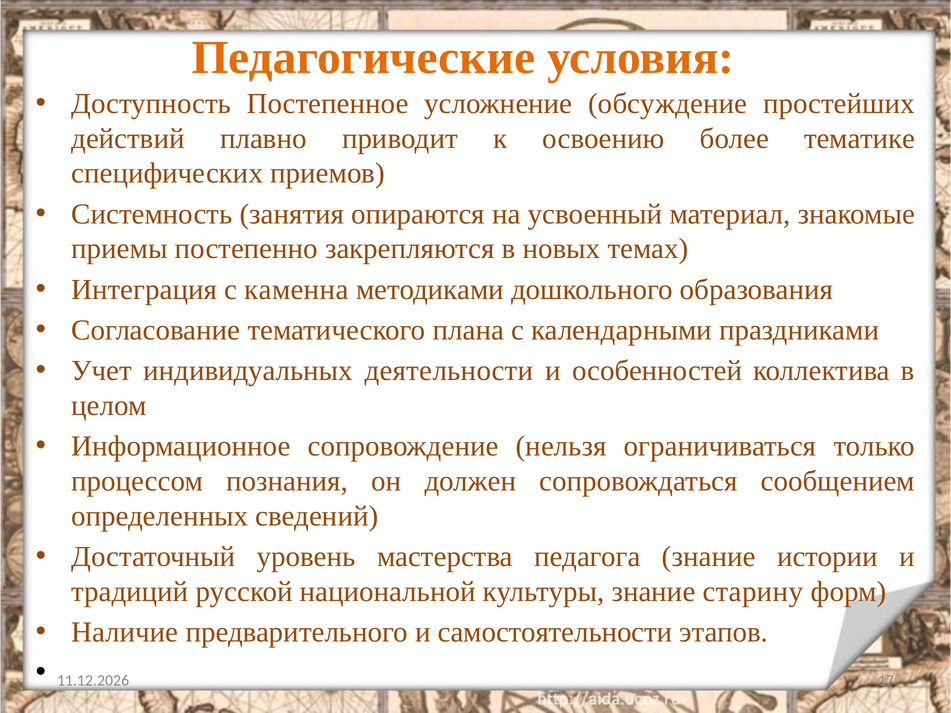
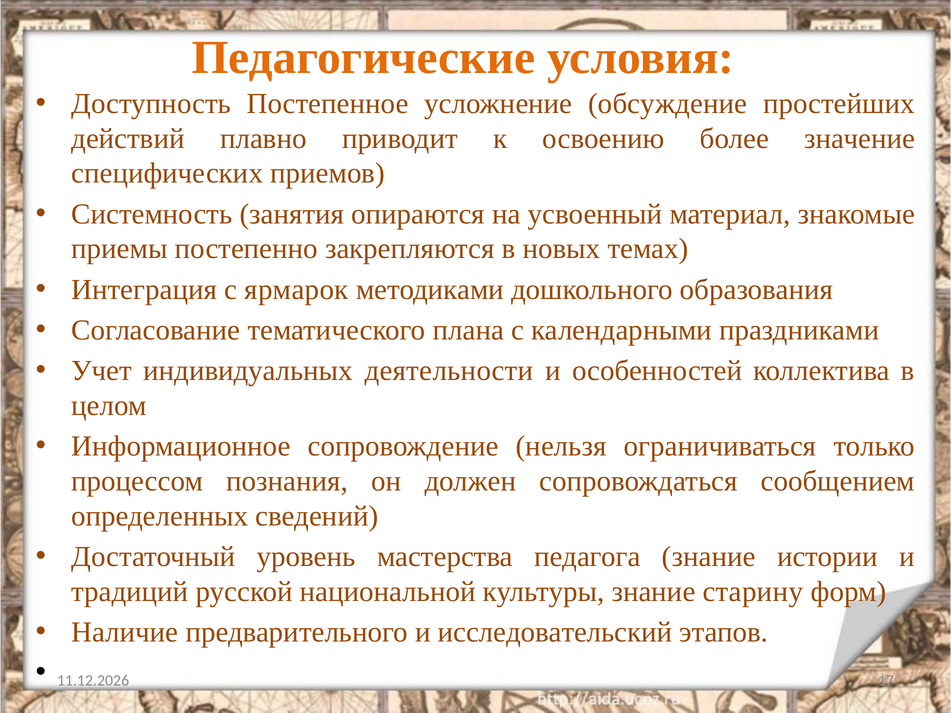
тематике: тематике -> значение
каменна: каменна -> ярмарок
самостоятельности: самостоятельности -> исследовательский
